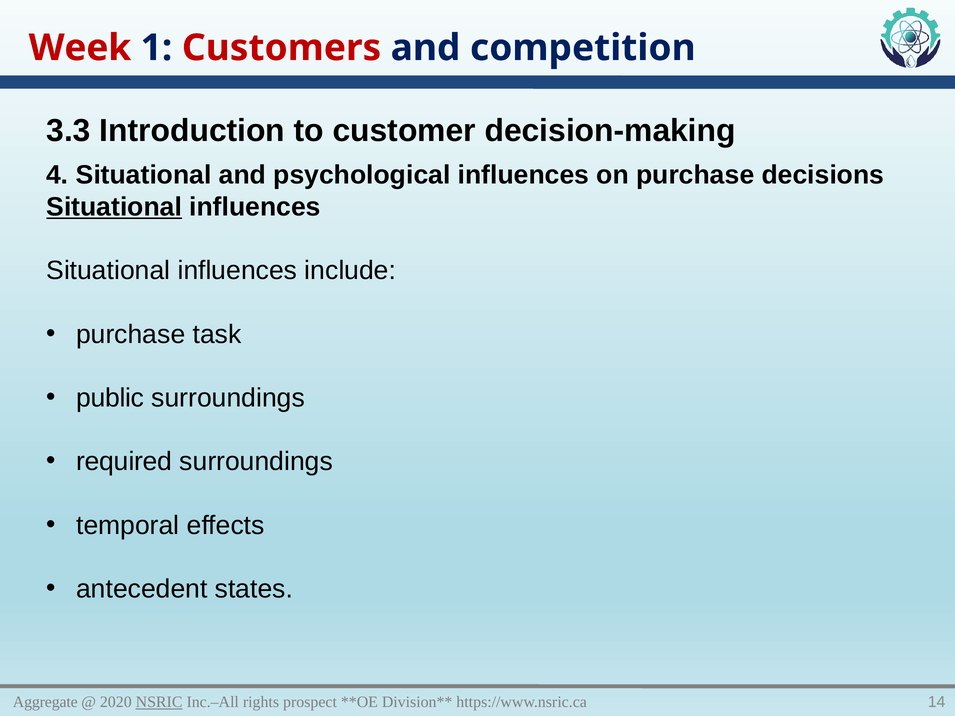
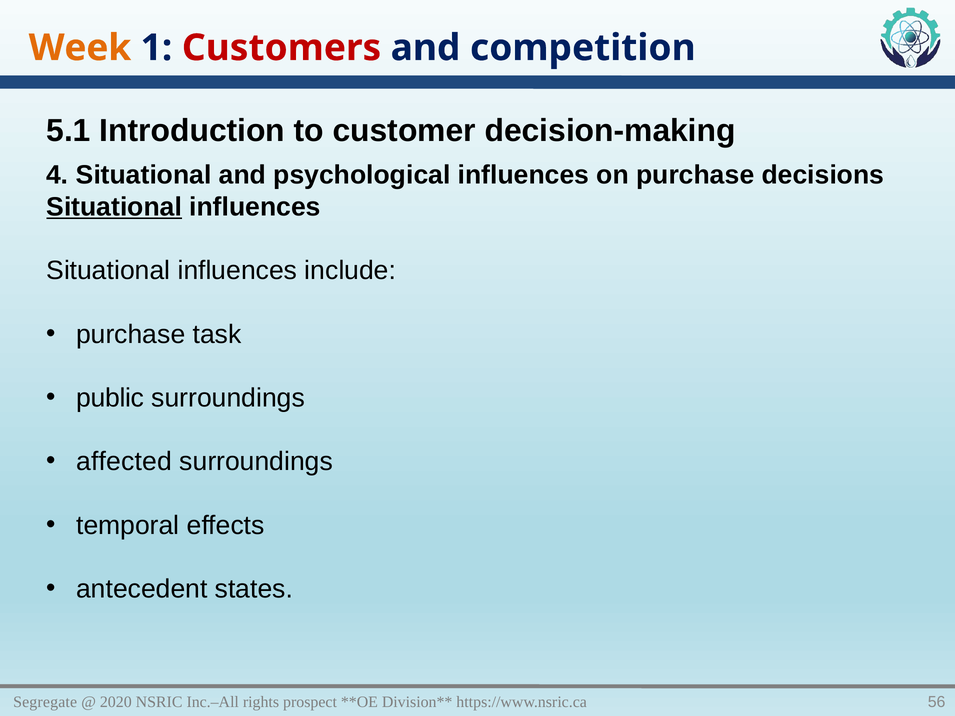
Week colour: red -> orange
3.3: 3.3 -> 5.1
required: required -> affected
Aggregate: Aggregate -> Segregate
NSRIC underline: present -> none
14: 14 -> 56
